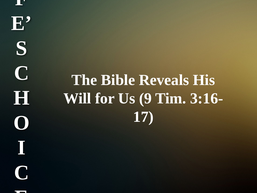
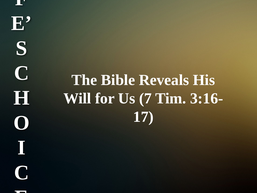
9: 9 -> 7
